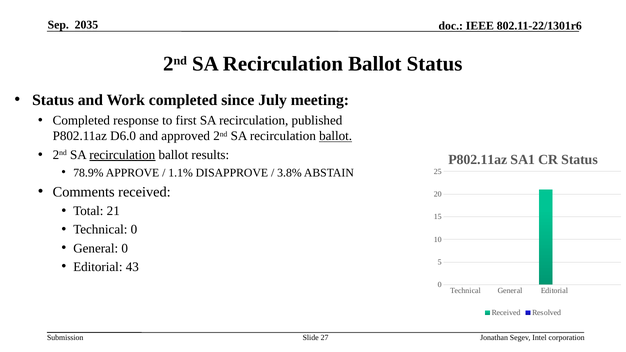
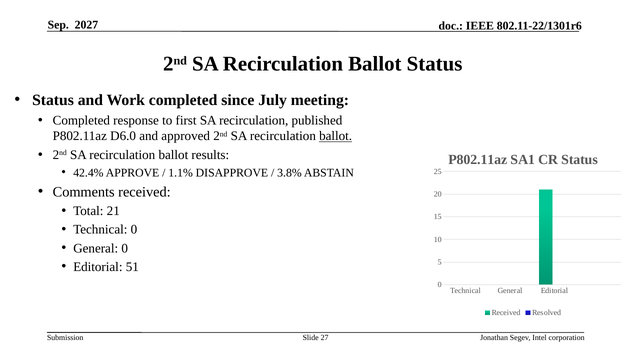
2035: 2035 -> 2027
recirculation at (122, 155) underline: present -> none
78.9%: 78.9% -> 42.4%
43: 43 -> 51
